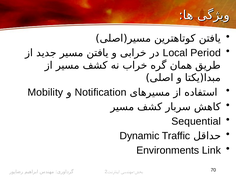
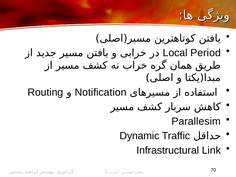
Mobility: Mobility -> Routing
Sequential: Sequential -> Parallesim
Environments: Environments -> Infrastructural
